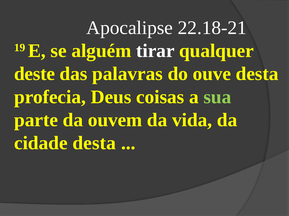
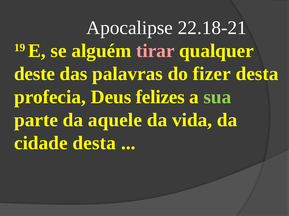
tirar colour: white -> pink
ouve: ouve -> fizer
coisas: coisas -> felizes
ouvem: ouvem -> aquele
